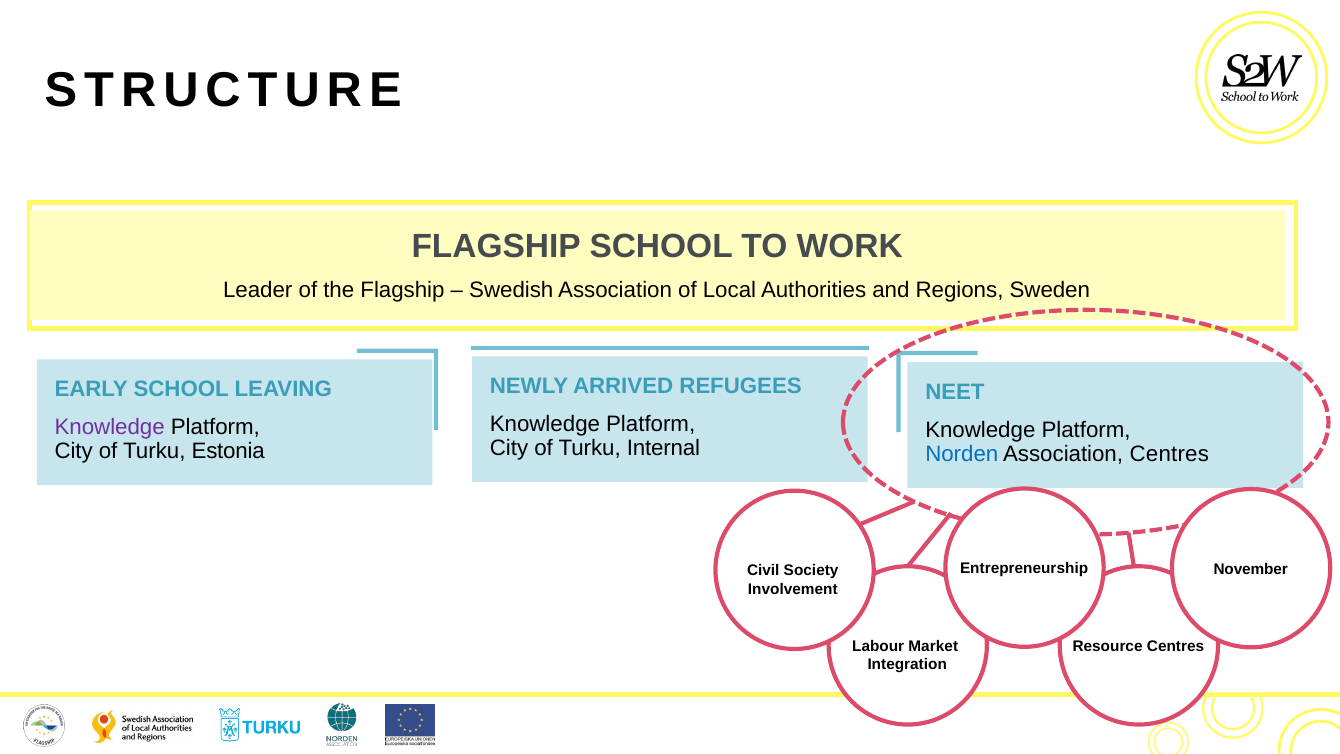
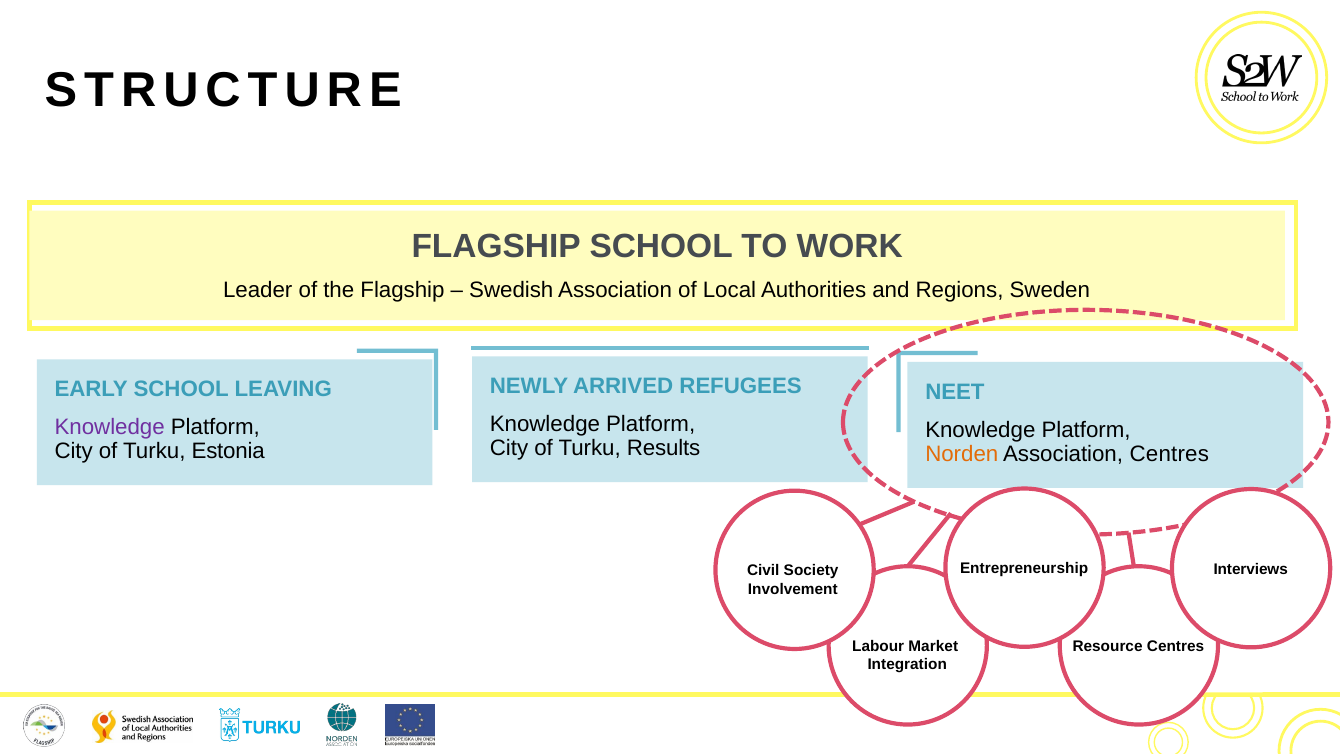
Internal: Internal -> Results
Norden colour: blue -> orange
November: November -> Interviews
